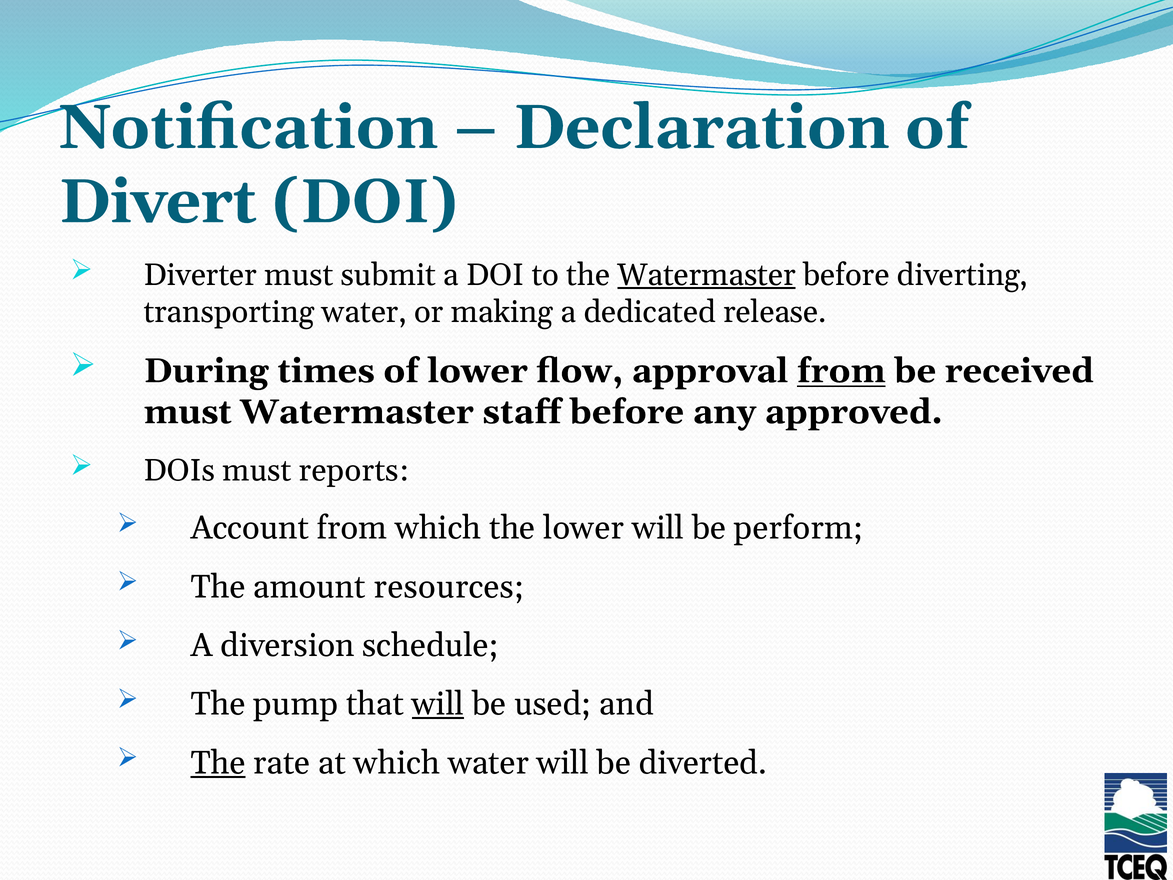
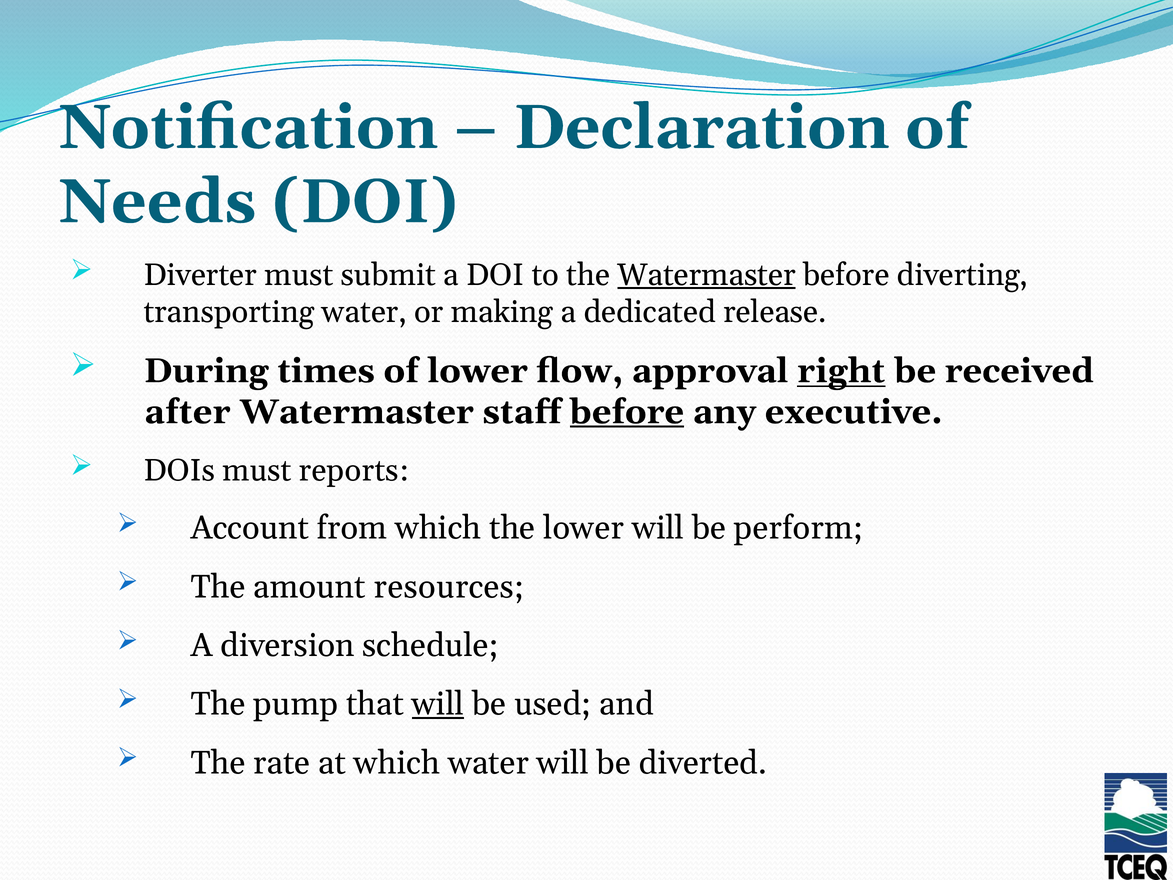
Divert: Divert -> Needs
approval from: from -> right
must at (188, 412): must -> after
before at (627, 412) underline: none -> present
approved: approved -> executive
The at (218, 763) underline: present -> none
